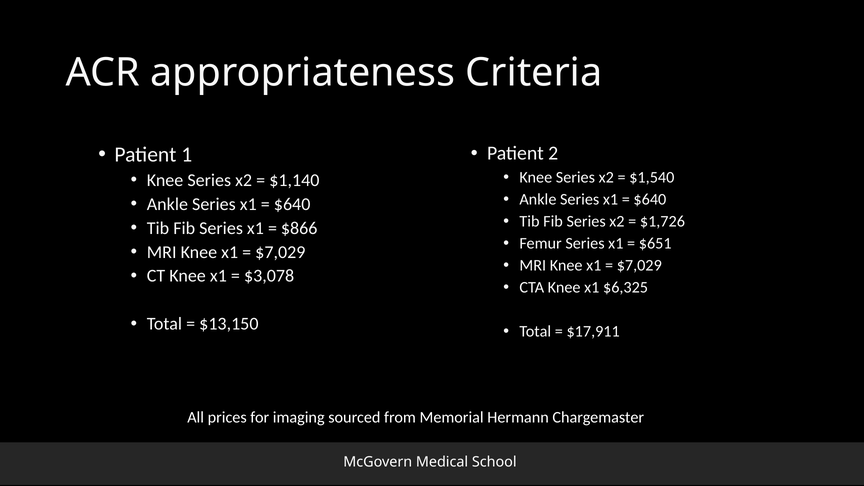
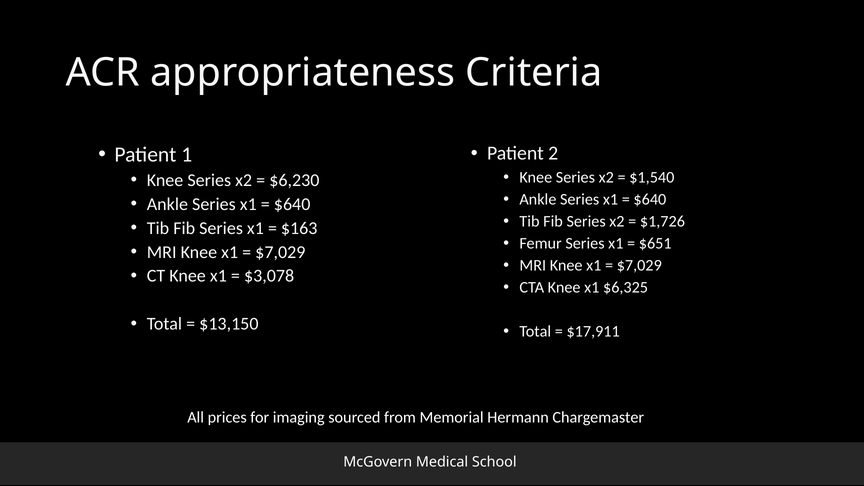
$1,140: $1,140 -> $6,230
$866: $866 -> $163
